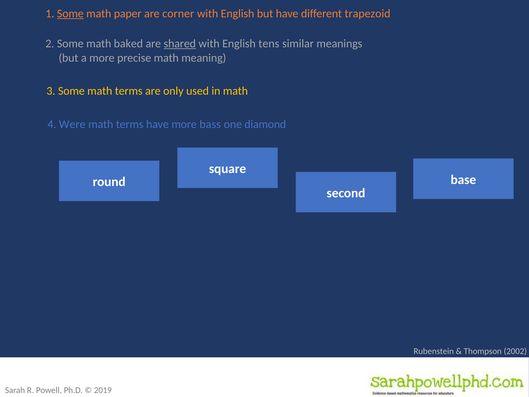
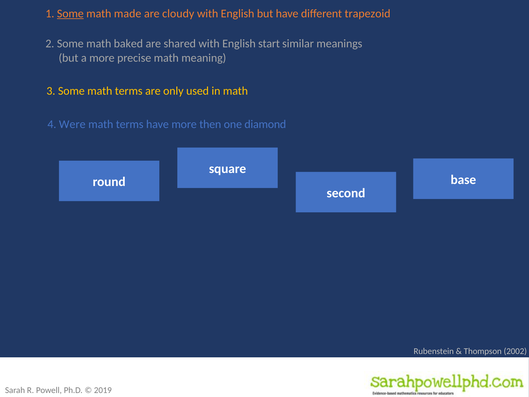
paper: paper -> made
corner: corner -> cloudy
shared underline: present -> none
tens: tens -> start
bass: bass -> then
